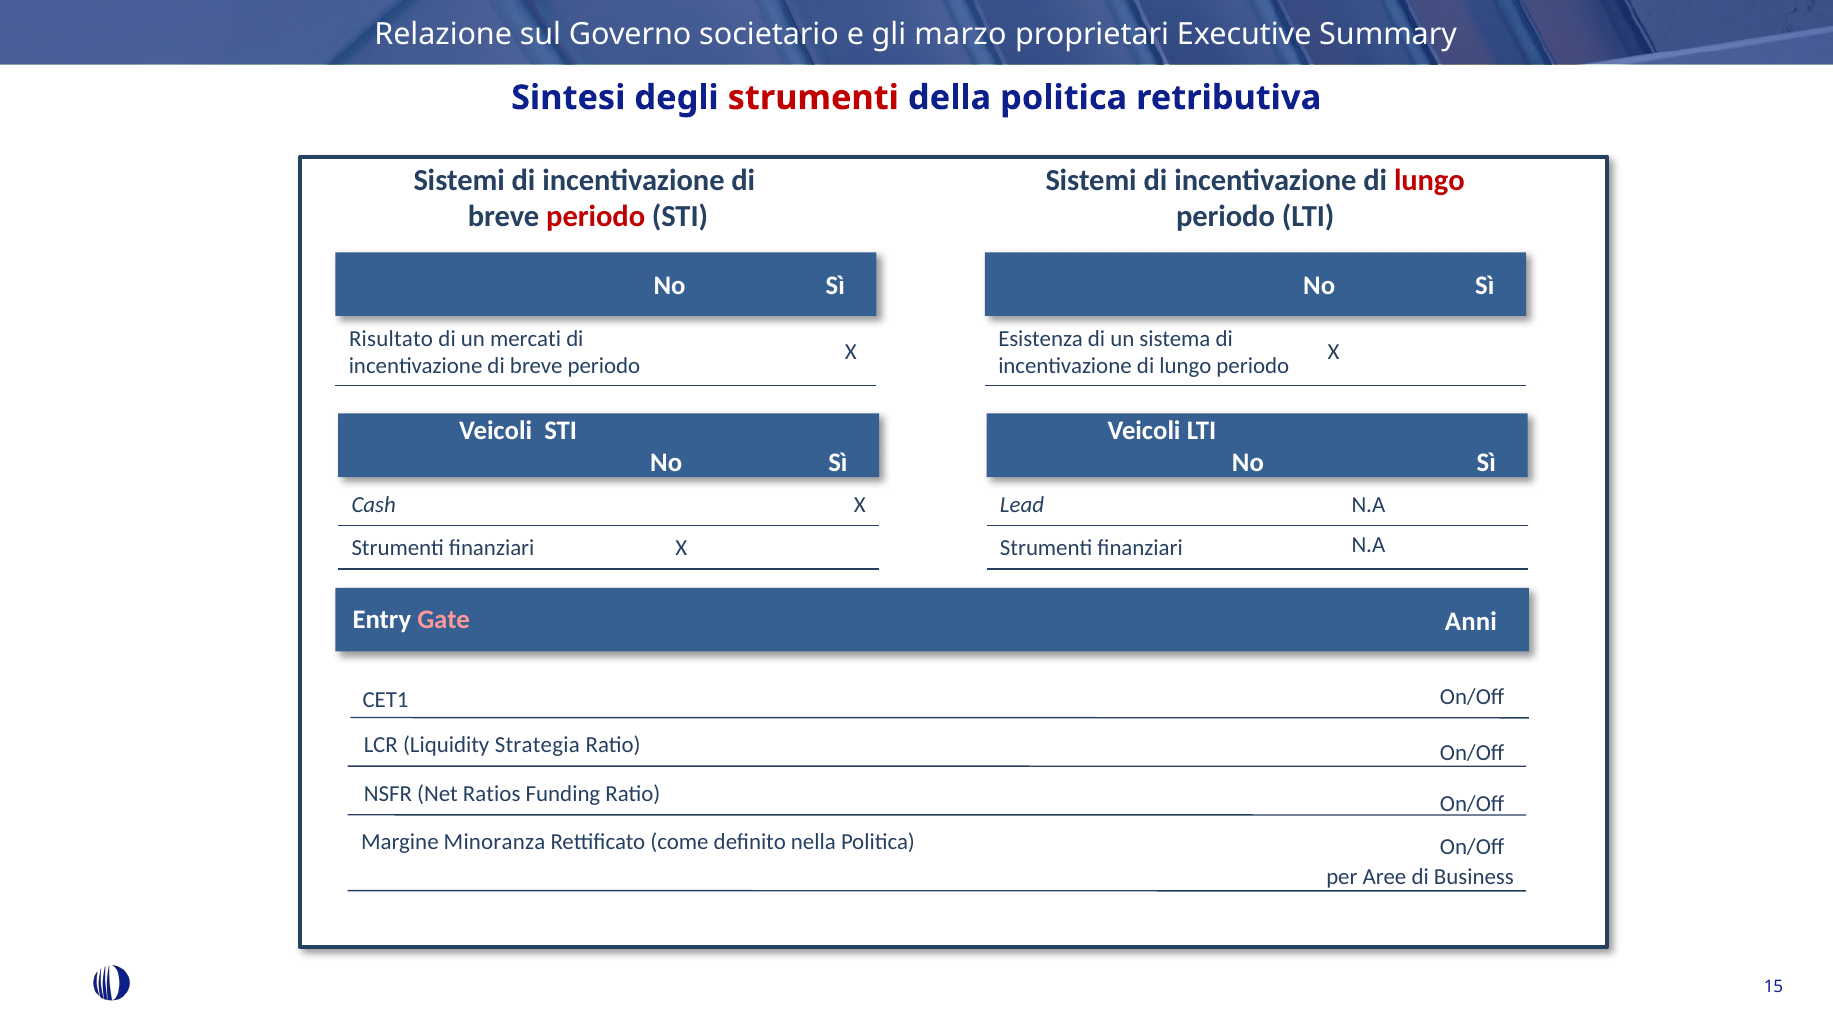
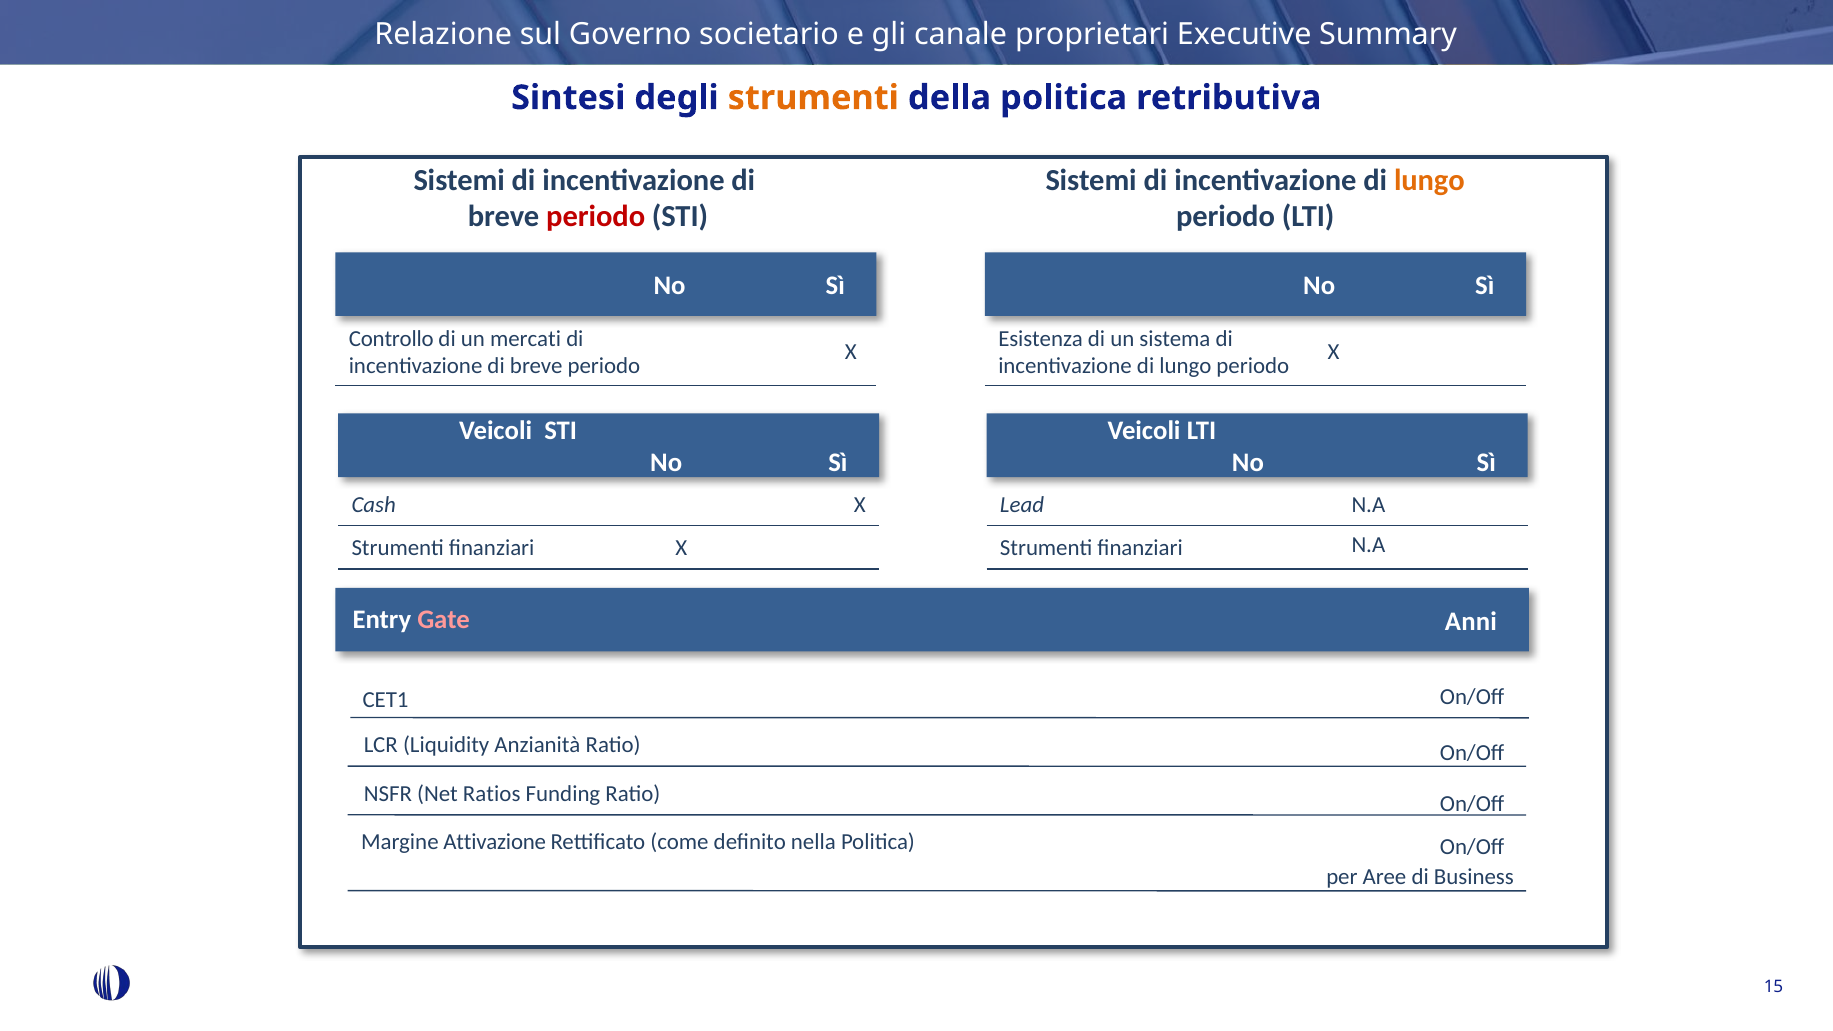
marzo: marzo -> canale
strumenti at (813, 98) colour: red -> orange
lungo at (1429, 180) colour: red -> orange
Risultato: Risultato -> Controllo
Strategia: Strategia -> Anzianità
Minoranza: Minoranza -> Attivazione
